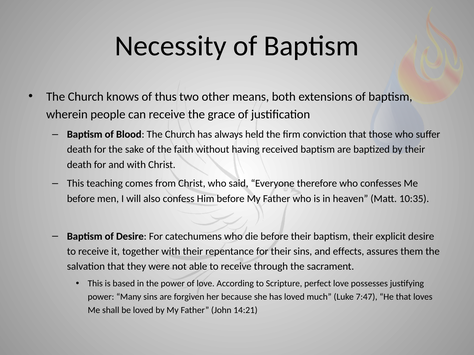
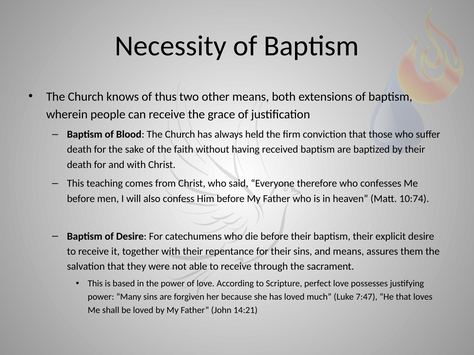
10:35: 10:35 -> 10:74
and effects: effects -> means
